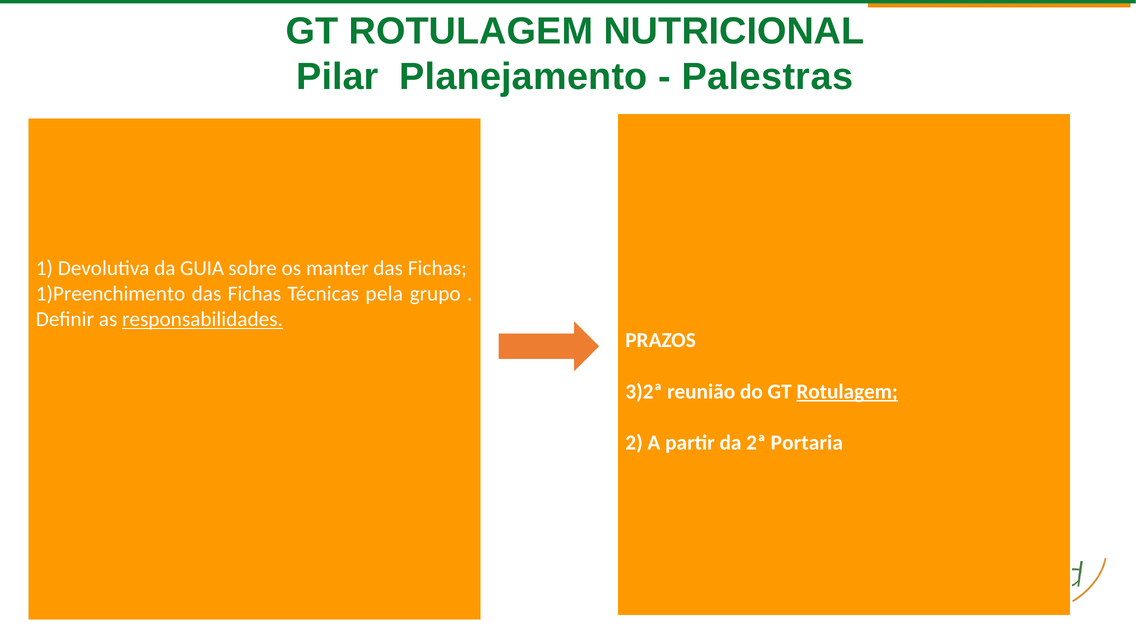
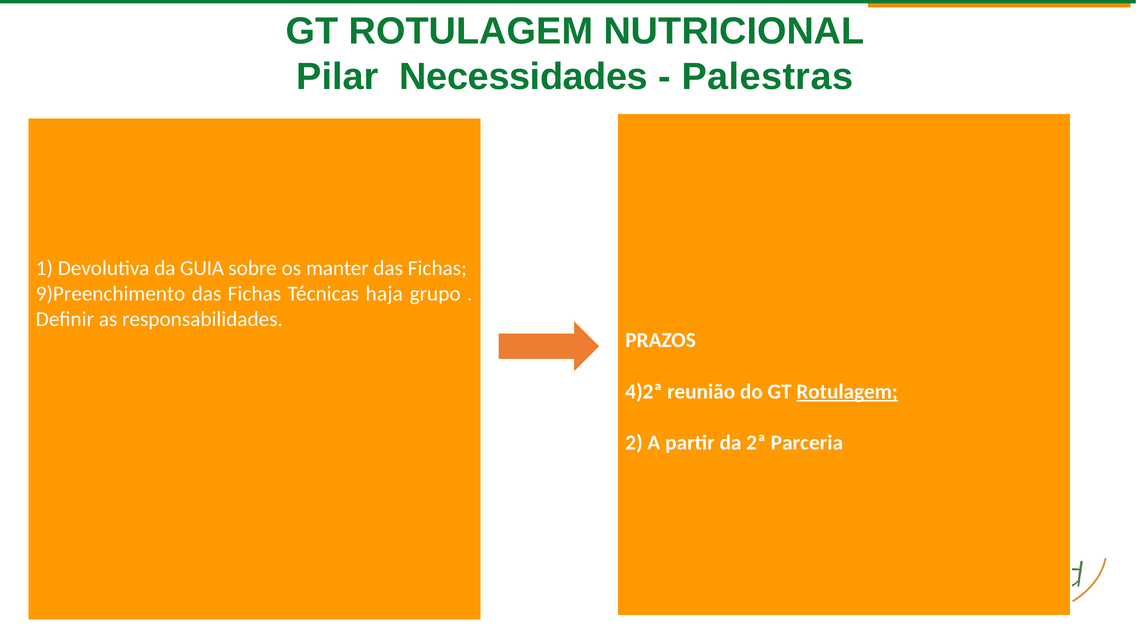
Planejamento: Planejamento -> Necessidades
1)Preenchimento: 1)Preenchimento -> 9)Preenchimento
pela: pela -> haja
responsabilidades underline: present -> none
3)2ª: 3)2ª -> 4)2ª
Portaria: Portaria -> Parceria
